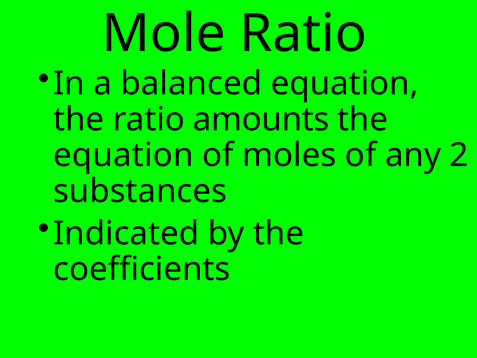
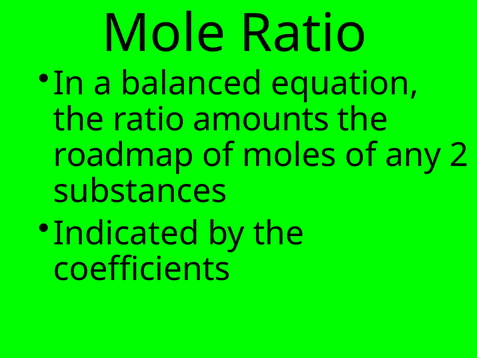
equation at (123, 155): equation -> roadmap
